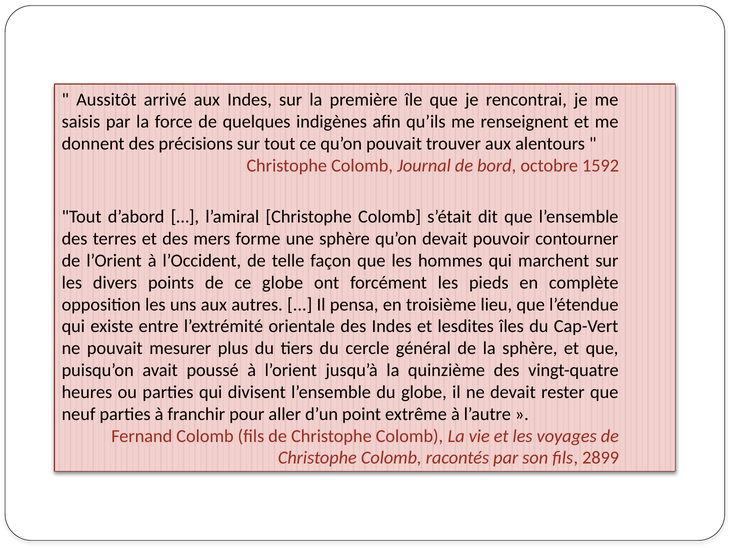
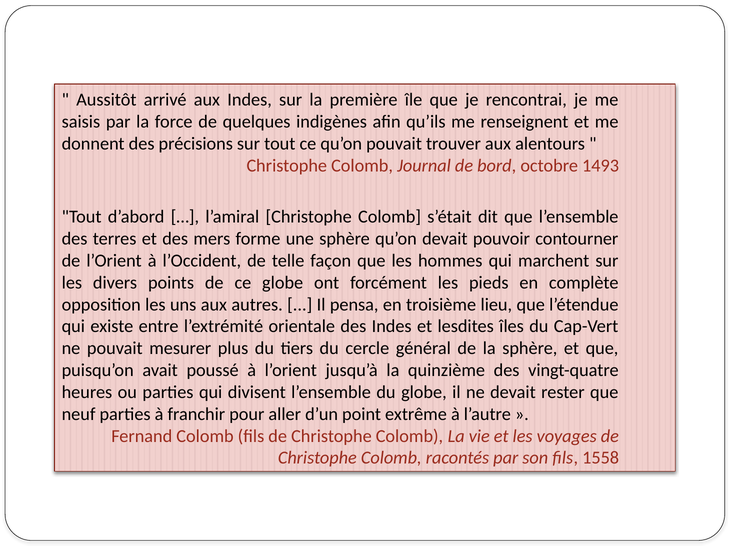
1592: 1592 -> 1493
2899: 2899 -> 1558
